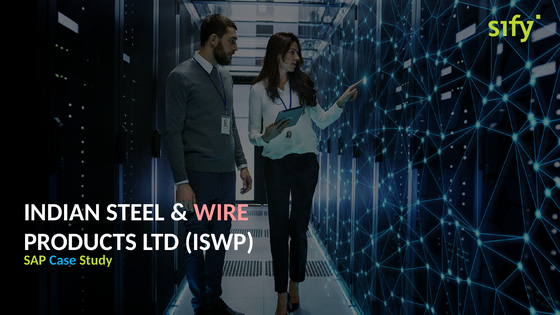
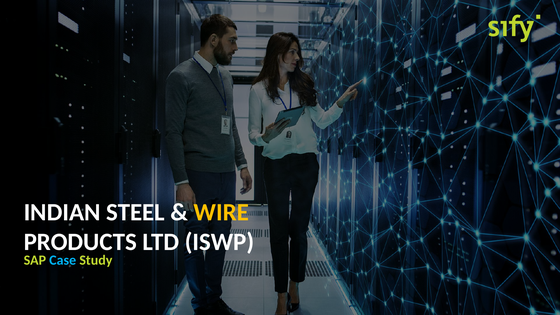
WIRE colour: pink -> yellow
